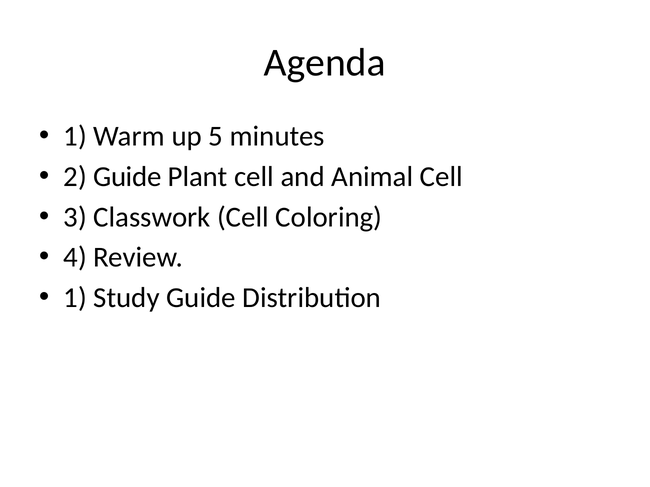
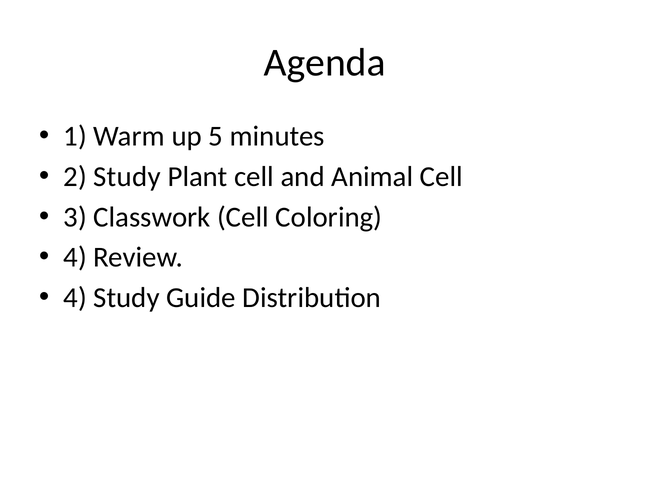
2 Guide: Guide -> Study
1 at (75, 298): 1 -> 4
